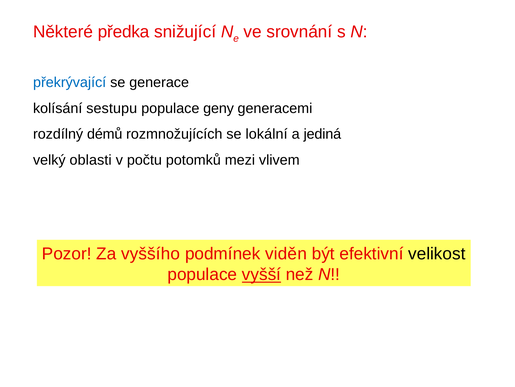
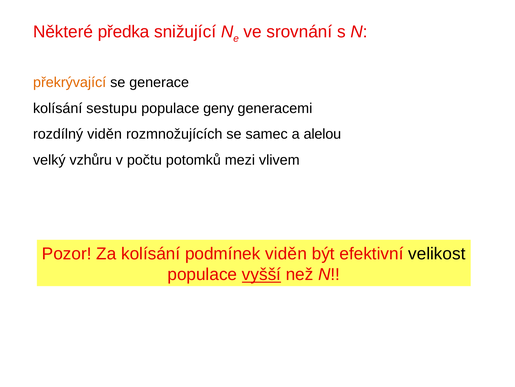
překrývající colour: blue -> orange
rozdílný démů: démů -> viděn
lokální: lokální -> samec
jediná: jediná -> alelou
oblasti: oblasti -> vzhůru
Za vyššího: vyššího -> kolísání
